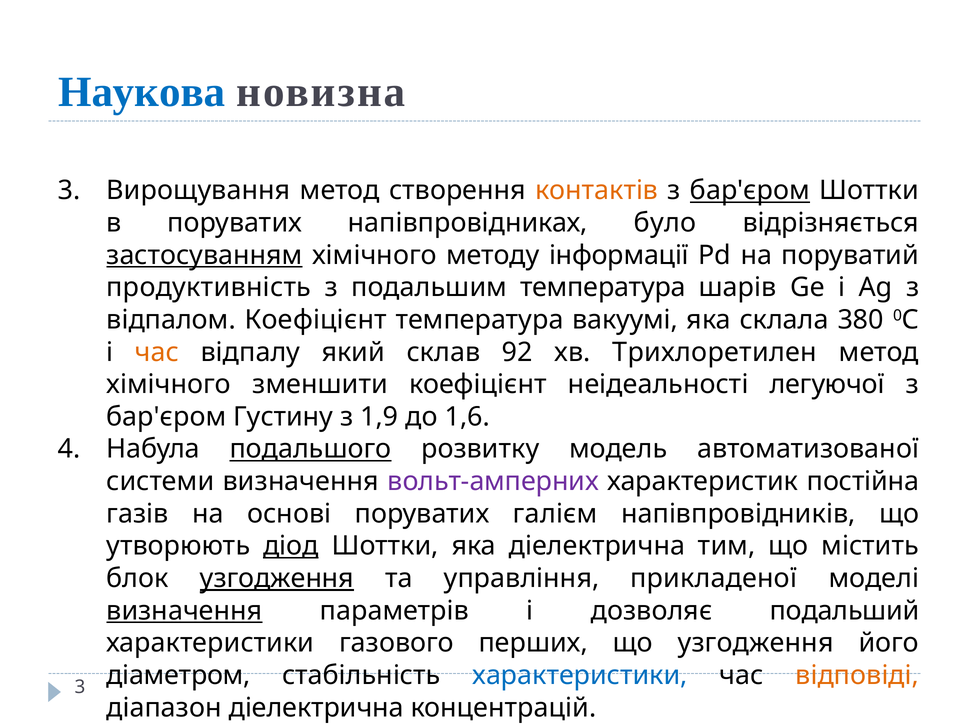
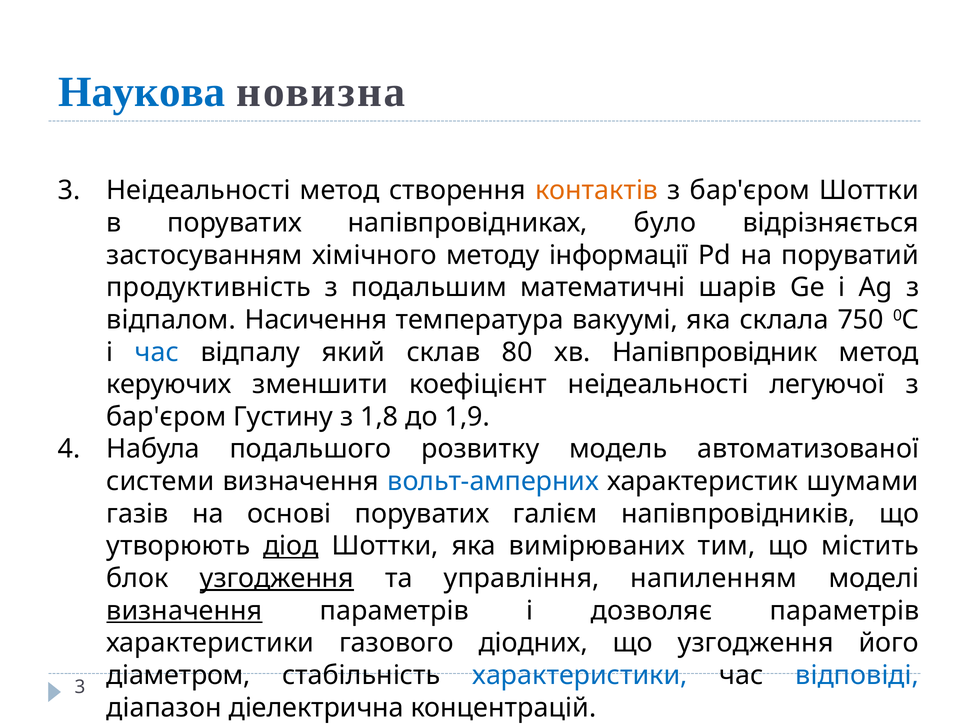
3 Вирощування: Вирощування -> Неідеальності
бар'єром at (750, 190) underline: present -> none
застосуванням underline: present -> none
подальшим температура: температура -> математичні
відпалом Коефіцієнт: Коефіцієнт -> Насичення
380: 380 -> 750
час at (157, 352) colour: orange -> blue
92: 92 -> 80
Трихлоретилен: Трихлоретилен -> Напівпровідник
хімічного at (169, 384): хімічного -> керуючих
1,9: 1,9 -> 1,8
1,6: 1,6 -> 1,9
подальшого underline: present -> none
вольт-амперних colour: purple -> blue
постійна: постійна -> шумами
яка діелектрична: діелектрична -> вимірюваних
прикладеної: прикладеної -> напиленням
дозволяє подальший: подальший -> параметрів
перших: перших -> діодних
відповіді colour: orange -> blue
